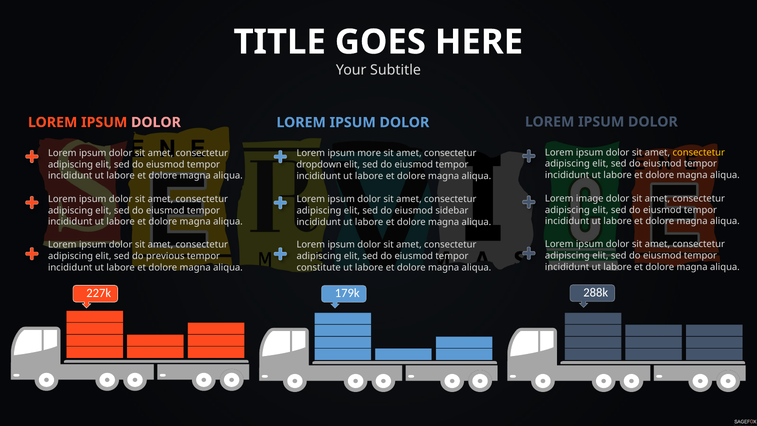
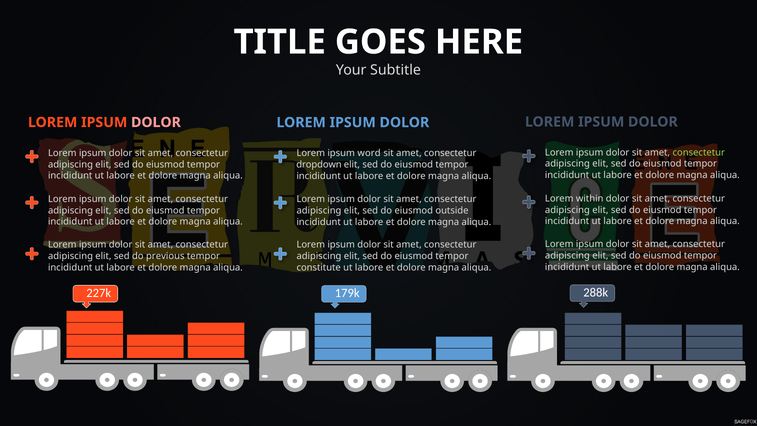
consectetur at (699, 152) colour: yellow -> light green
more: more -> word
image: image -> within
sidebar: sidebar -> outside
